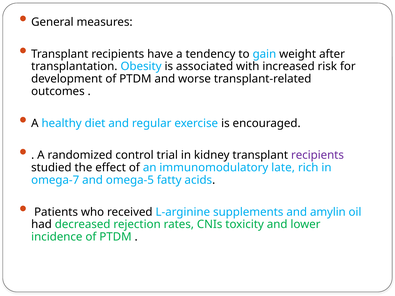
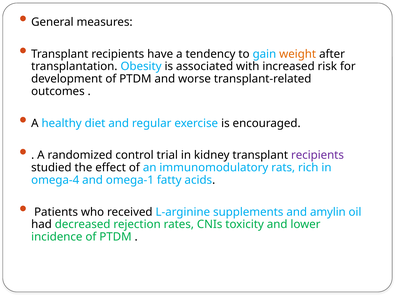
weight colour: black -> orange
late: late -> rats
omega-7: omega-7 -> omega-4
omega-5: omega-5 -> omega-1
